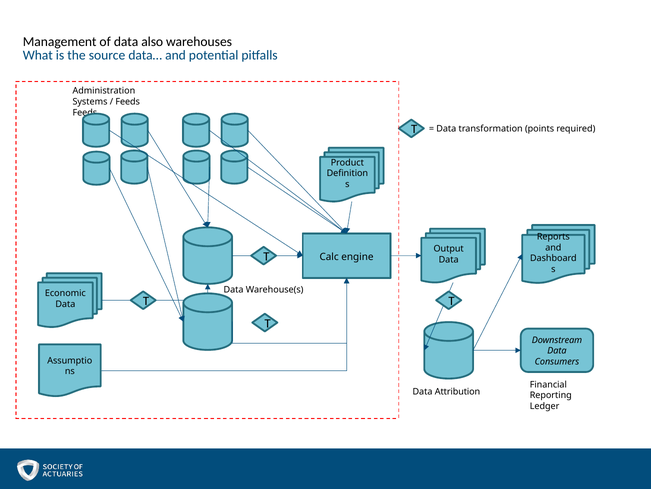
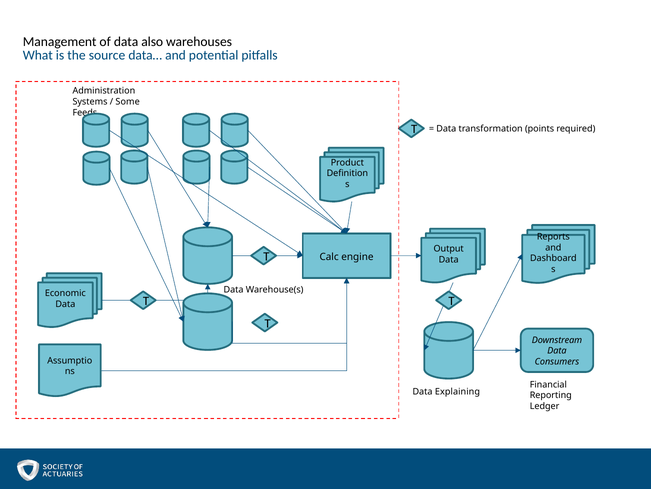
Feeds at (128, 102): Feeds -> Some
Attribution: Attribution -> Explaining
